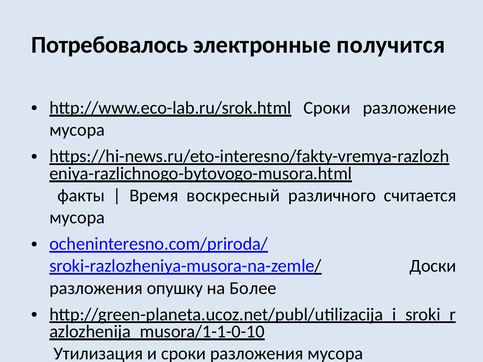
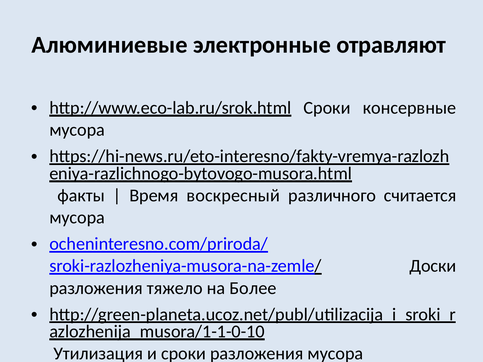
Потребовалось: Потребовалось -> Алюминиевые
получится: получится -> отравляют
разложение: разложение -> консервные
опушку: опушку -> тяжело
